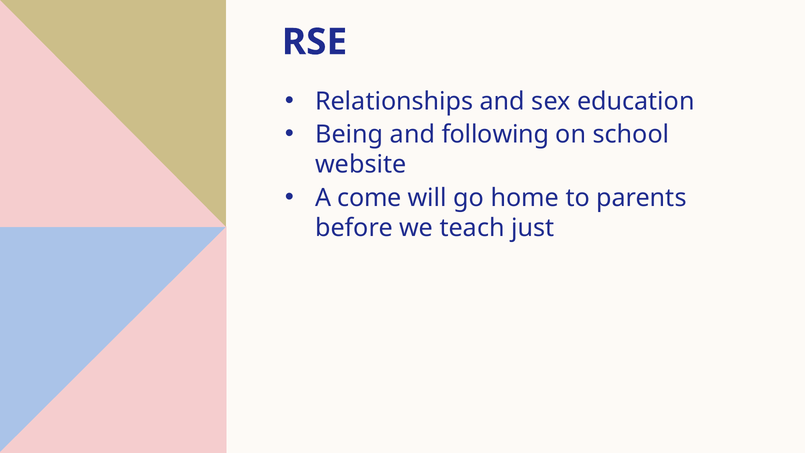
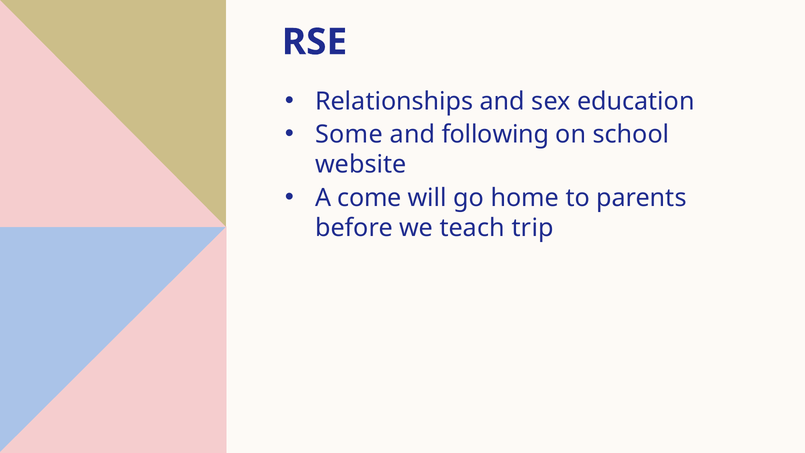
Being: Being -> Some
just: just -> trip
